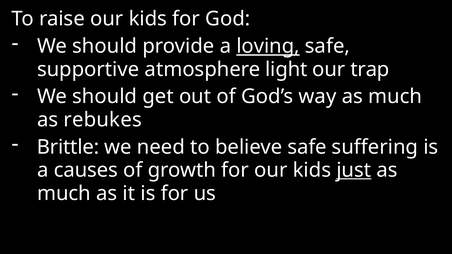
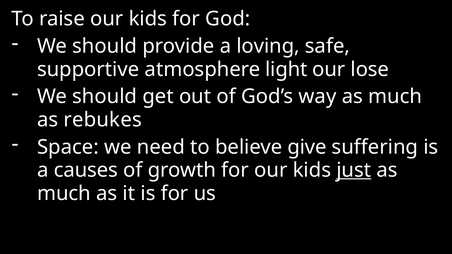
loving underline: present -> none
trap: trap -> lose
Brittle: Brittle -> Space
believe safe: safe -> give
